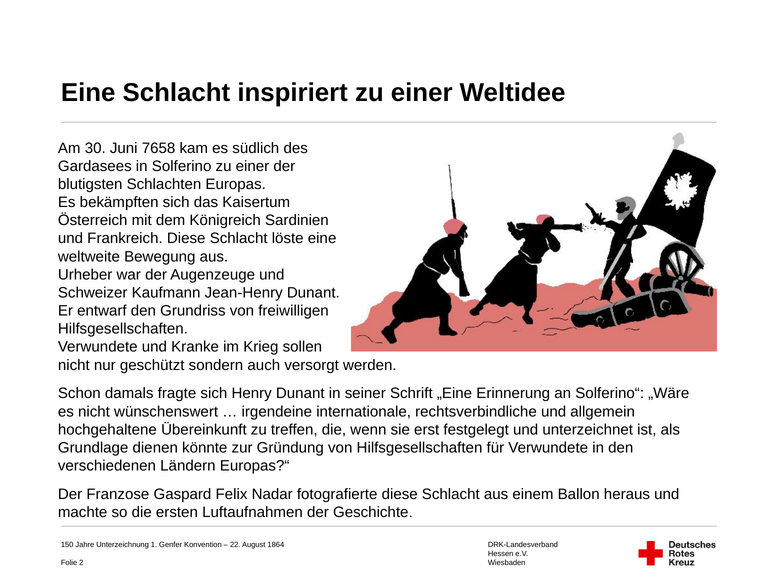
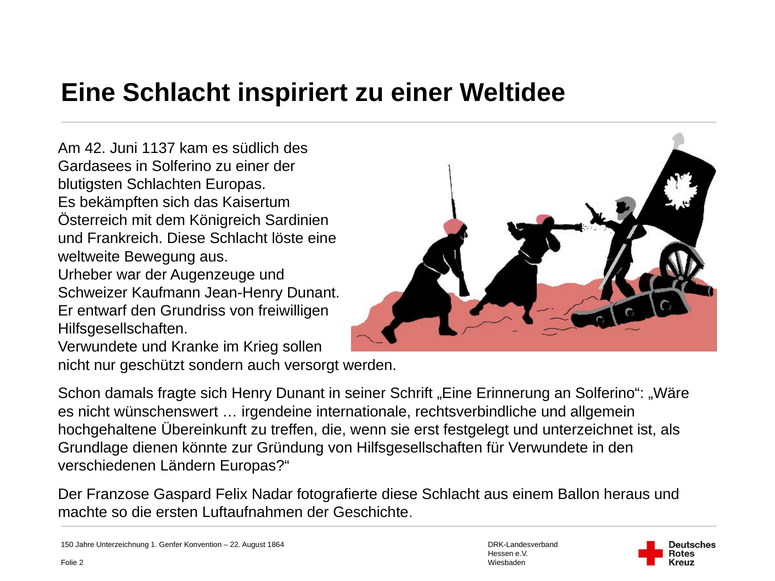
30: 30 -> 42
7658: 7658 -> 1137
